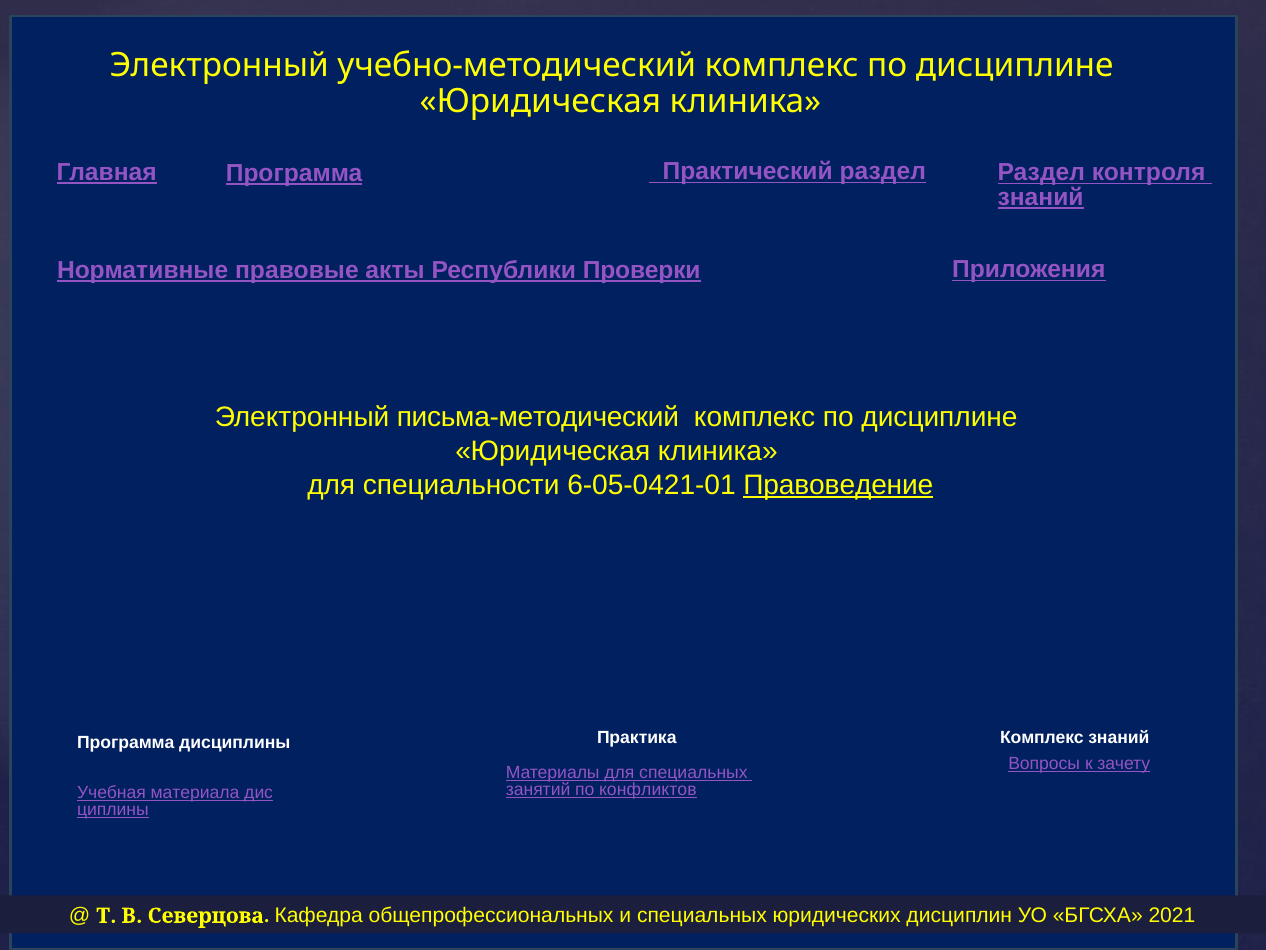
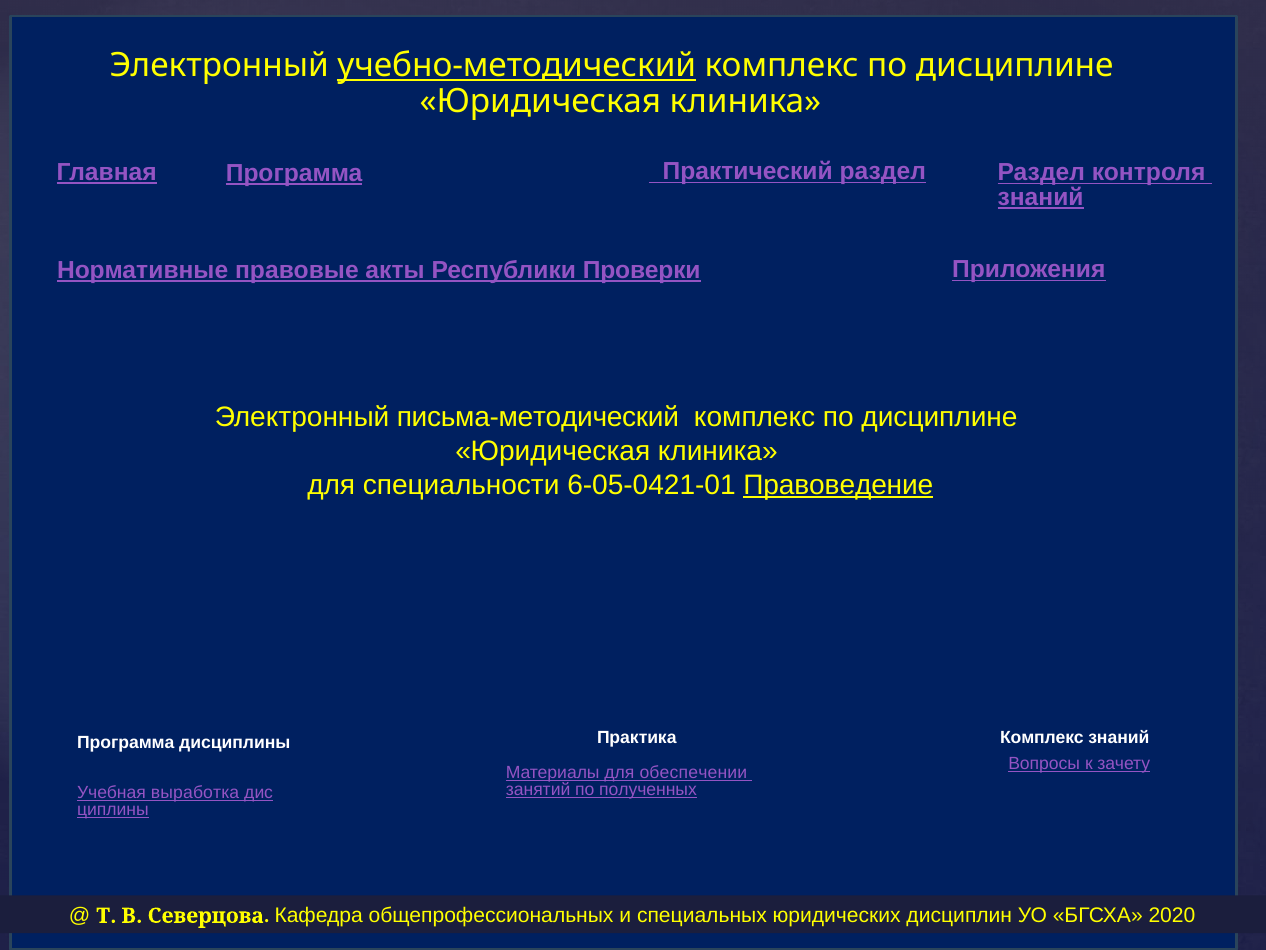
учебно-методический underline: none -> present
для специальных: специальных -> обеспечении
конфликтов: конфликтов -> полученных
материала: материала -> выработка
2021: 2021 -> 2020
